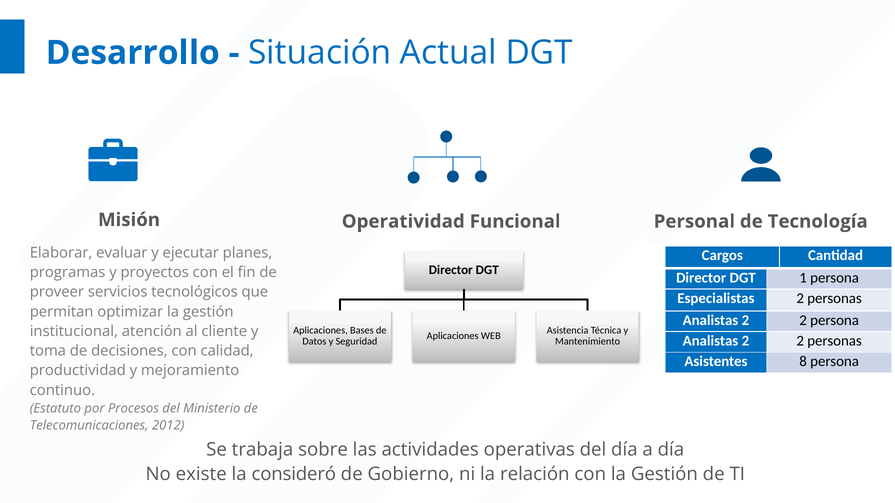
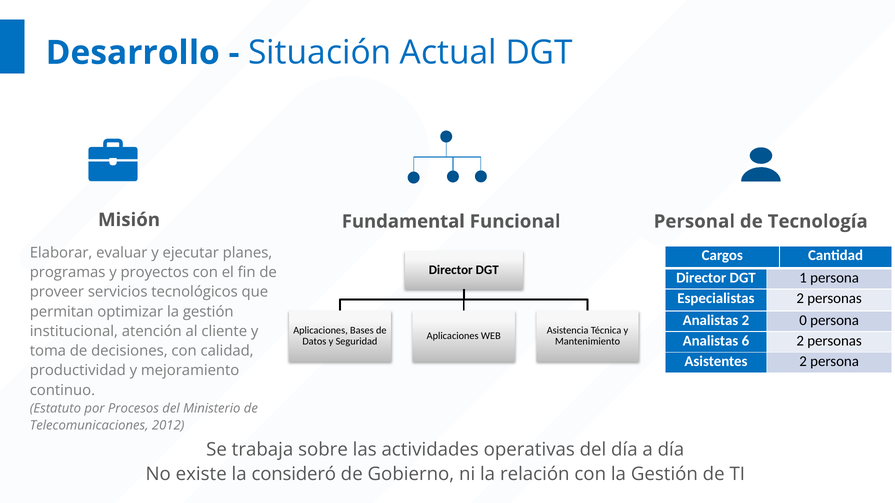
Operatividad: Operatividad -> Fundamental
2 at (803, 321): 2 -> 0
2 at (745, 341): 2 -> 6
Asistentes 8: 8 -> 2
